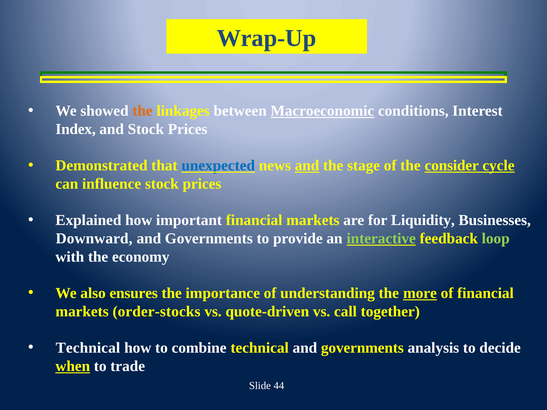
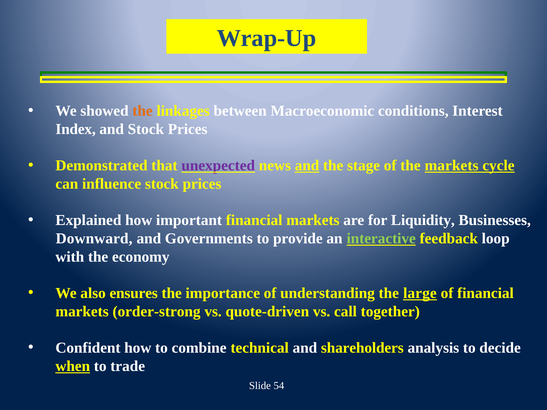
Macroeconomic underline: present -> none
unexpected colour: blue -> purple
the consider: consider -> markets
loop colour: light green -> white
more: more -> large
order-stocks: order-stocks -> order-strong
Technical at (88, 348): Technical -> Confident
technical and governments: governments -> shareholders
44: 44 -> 54
